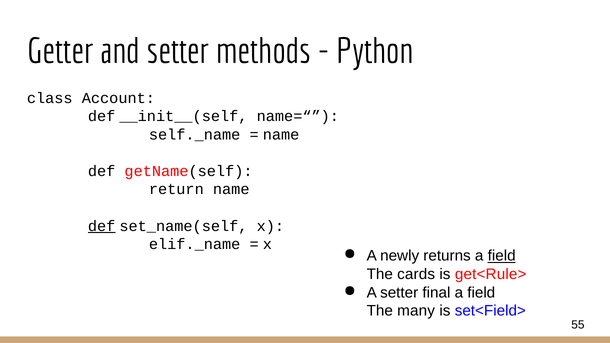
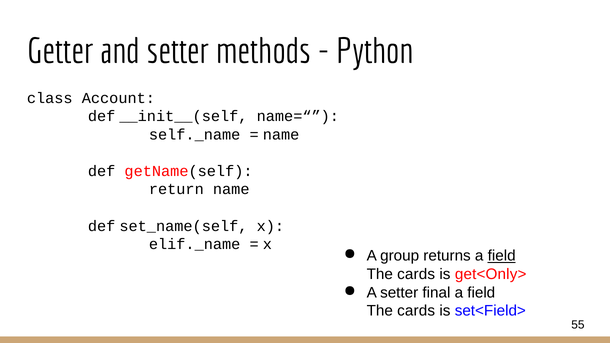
def at (102, 226) underline: present -> none
newly: newly -> group
get<Rule>: get<Rule> -> get<Only>
many at (416, 311): many -> cards
